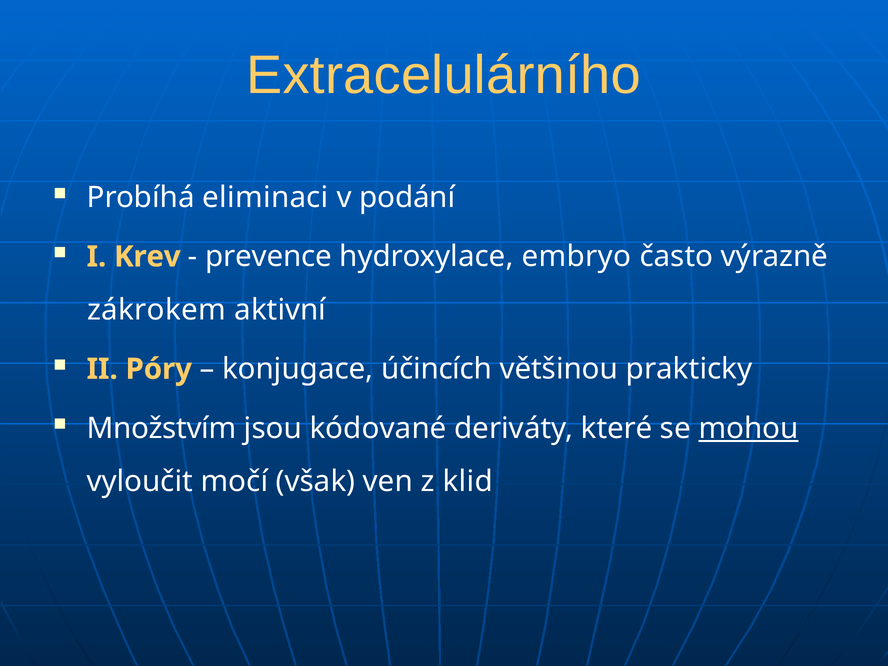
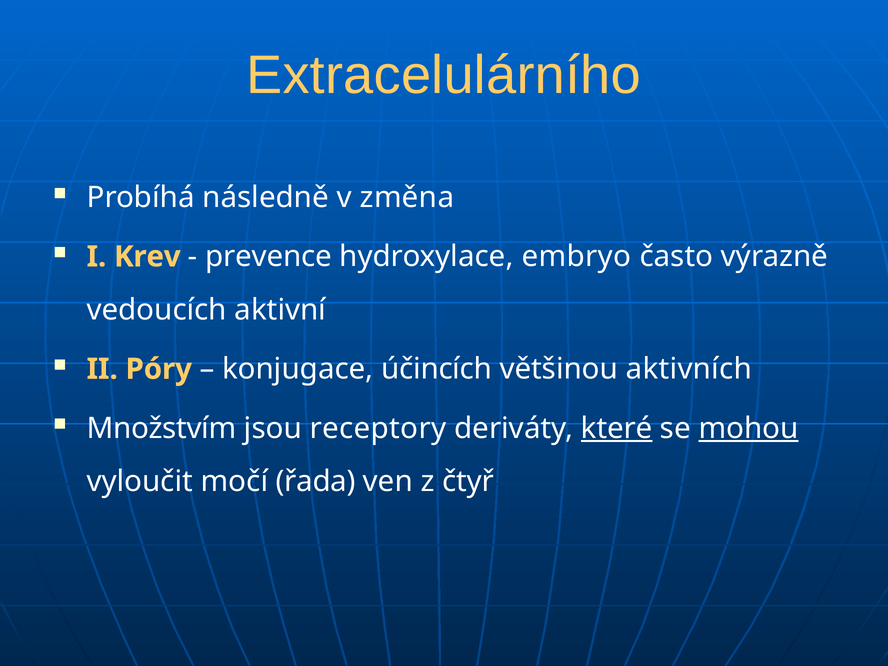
eliminaci: eliminaci -> následně
podání: podání -> změna
zákrokem: zákrokem -> vedoucích
prakticky: prakticky -> aktivních
kódované: kódované -> receptory
které underline: none -> present
však: však -> řada
klid: klid -> čtyř
